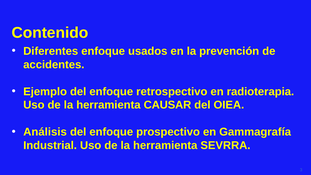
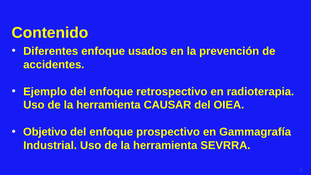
Análisis: Análisis -> Objetivo
